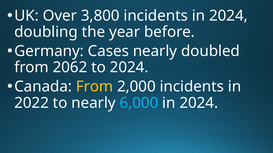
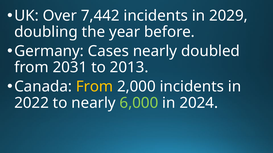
3,800: 3,800 -> 7,442
incidents in 2024: 2024 -> 2029
2062: 2062 -> 2031
to 2024: 2024 -> 2013
6,000 colour: light blue -> light green
